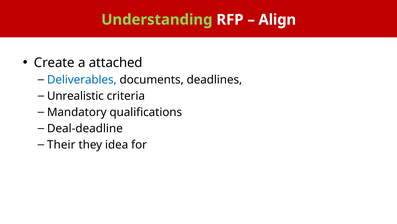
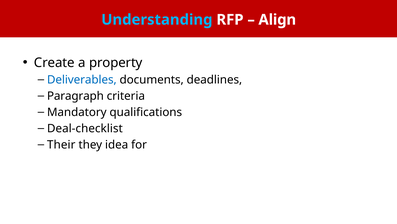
Understanding colour: light green -> light blue
attached: attached -> property
Unrealistic: Unrealistic -> Paragraph
Deal-deadline: Deal-deadline -> Deal-checklist
